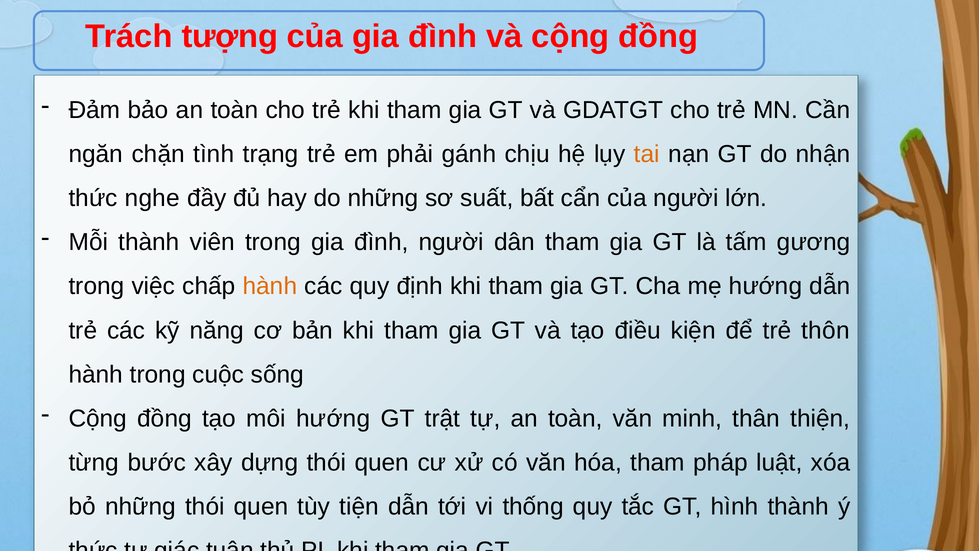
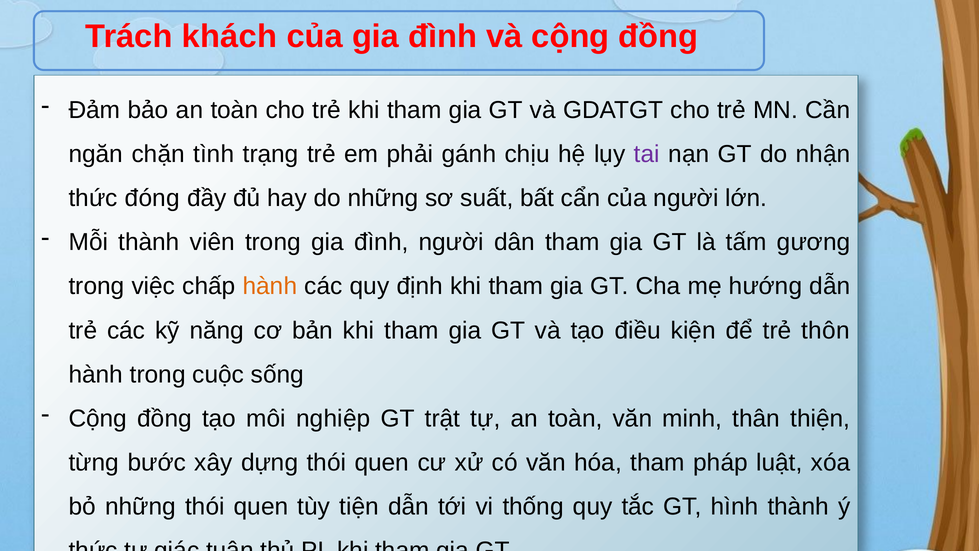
tượng: tượng -> khách
tai colour: orange -> purple
nghe: nghe -> đóng
môi hướng: hướng -> nghiệp
